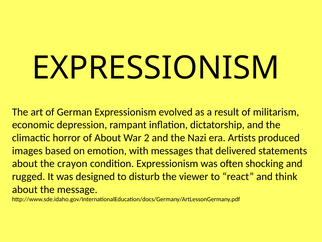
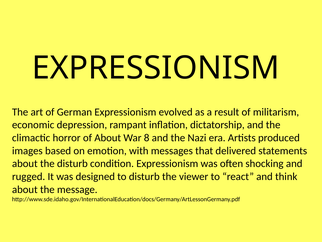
2: 2 -> 8
the crayon: crayon -> disturb
